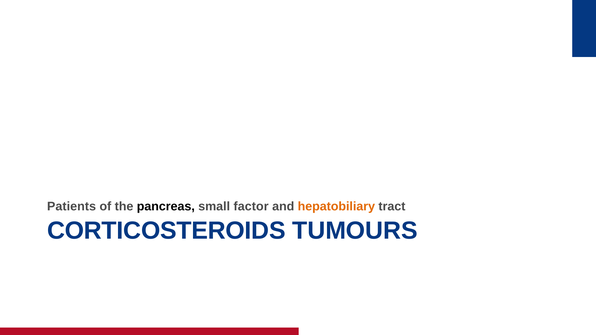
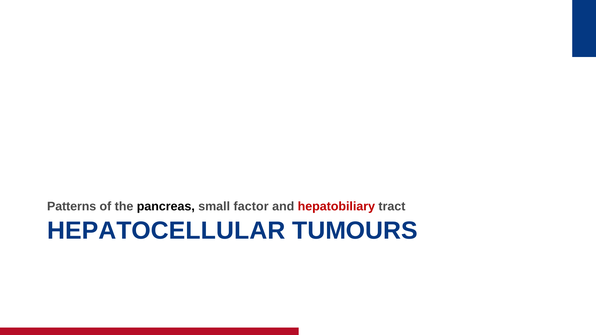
Patients: Patients -> Patterns
hepatobiliary colour: orange -> red
CORTICOSTEROIDS: CORTICOSTEROIDS -> HEPATOCELLULAR
